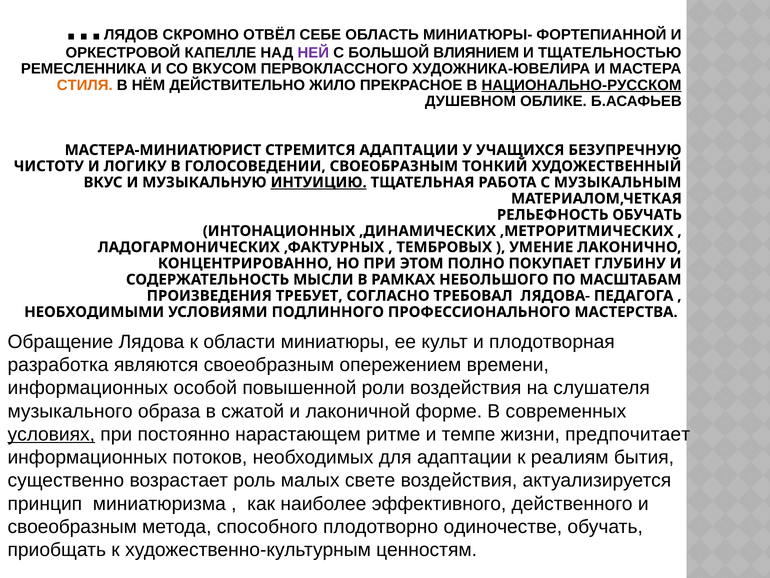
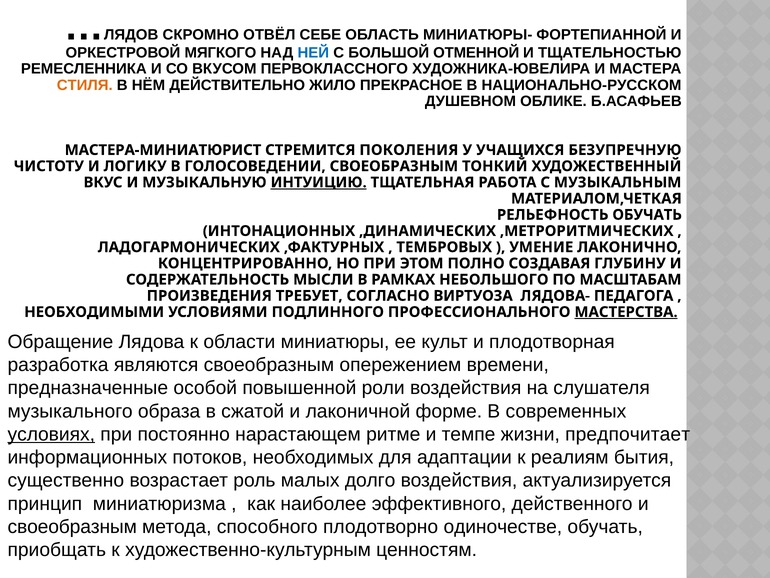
КАПЕЛЛЕ: КАПЕЛЛЕ -> МЯГКОГО
НЕЙ colour: purple -> blue
ВЛИЯНИЕМ: ВЛИЯНИЕМ -> ОТМЕННОЙ
НАЦИОНАЛЬНО-РУССКОМ underline: present -> none
СТРЕМИТСЯ АДАПТАЦИИ: АДАПТАЦИИ -> ПОКОЛЕНИЯ
ПОКУПАЕТ: ПОКУПАЕТ -> СОЗДАВАЯ
ТРЕБОВАЛ: ТРЕБОВАЛ -> ВИРТУОЗА
МАСТЕРСТВА underline: none -> present
информационных at (88, 388): информационных -> предназначенные
свете: свете -> долго
